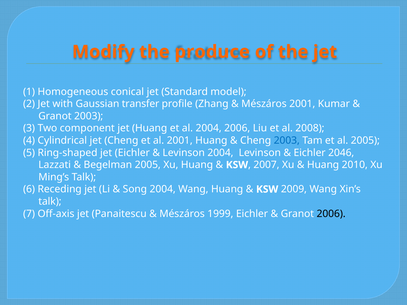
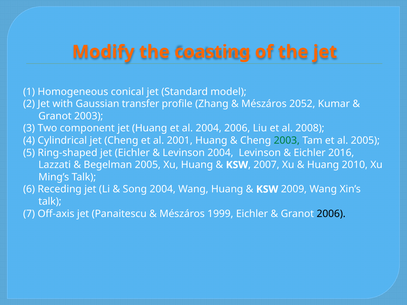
produce: produce -> coasting
Mészáros 2001: 2001 -> 2052
2003 at (287, 141) colour: blue -> green
2046: 2046 -> 2016
